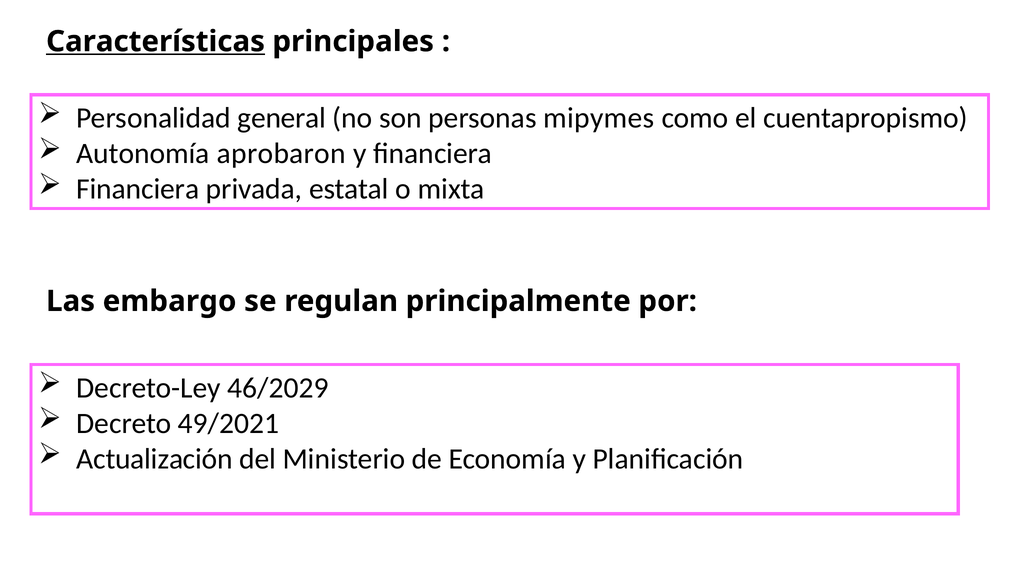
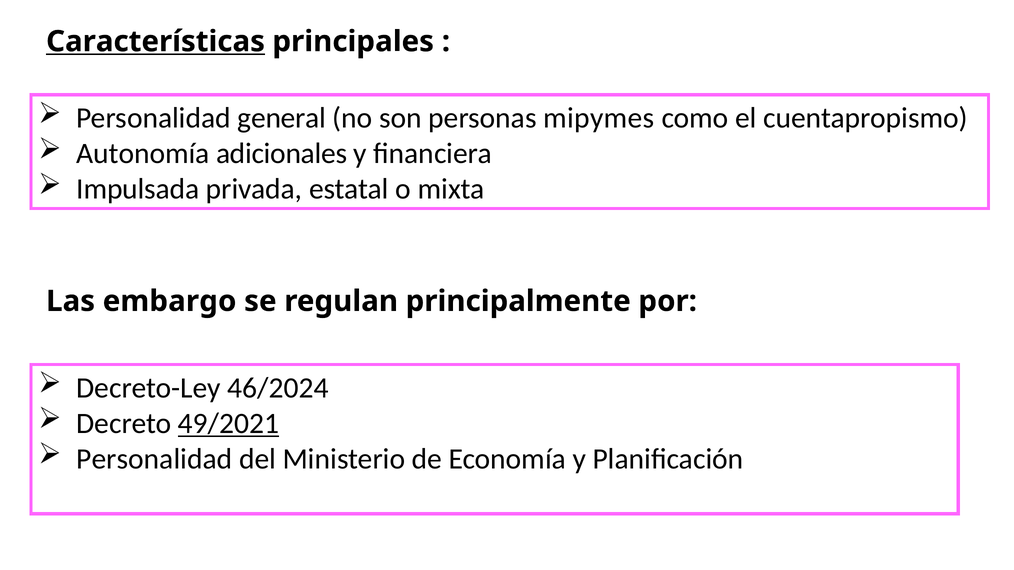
aprobaron: aprobaron -> adicionales
Financiera at (138, 189): Financiera -> Impulsada
46/2029: 46/2029 -> 46/2024
49/2021 underline: none -> present
Actualización at (155, 459): Actualización -> Personalidad
